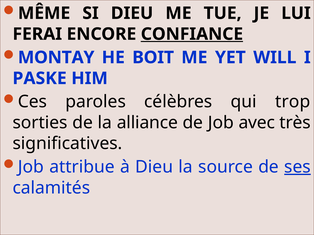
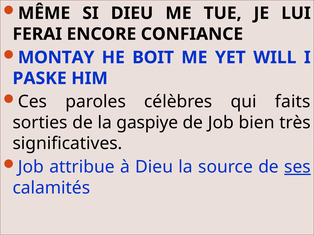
CONFIANCE underline: present -> none
trop: trop -> faits
alliance: alliance -> gaspiye
avec: avec -> bien
